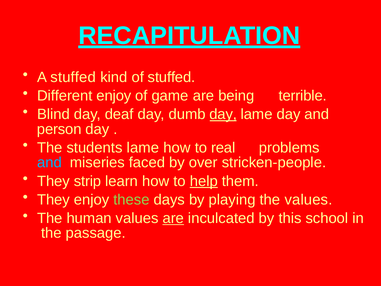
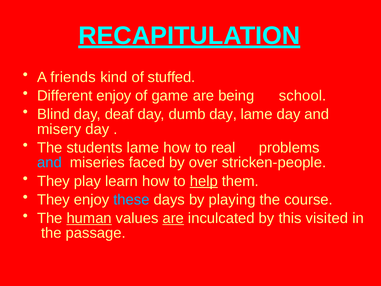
A stuffed: stuffed -> friends
terrible: terrible -> school
day at (223, 114) underline: present -> none
person: person -> misery
strip: strip -> play
these colour: light green -> light blue
the values: values -> course
human underline: none -> present
school: school -> visited
